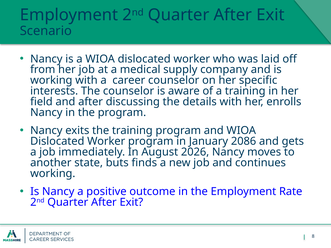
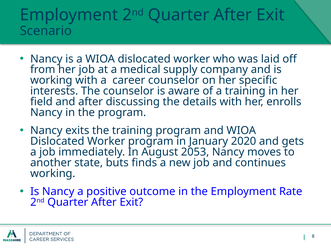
2086: 2086 -> 2020
2026: 2026 -> 2053
